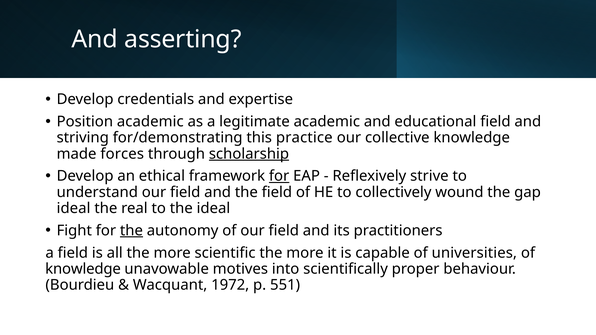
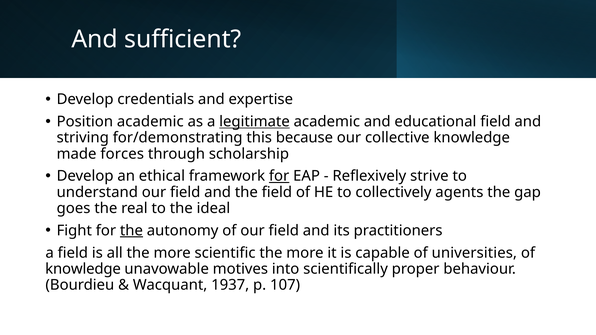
asserting: asserting -> sufficient
legitimate underline: none -> present
practice: practice -> because
scholarship underline: present -> none
wound: wound -> agents
ideal at (74, 208): ideal -> goes
1972: 1972 -> 1937
551: 551 -> 107
